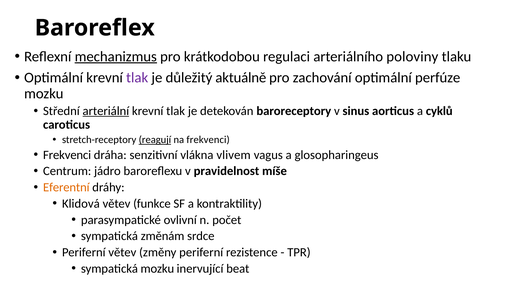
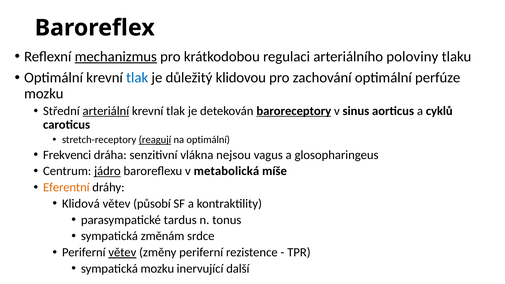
tlak at (137, 78) colour: purple -> blue
aktuálně: aktuálně -> klidovou
baroreceptory underline: none -> present
na frekvenci: frekvenci -> optimální
vlivem: vlivem -> nejsou
jádro underline: none -> present
pravidelnost: pravidelnost -> metabolická
funkce: funkce -> působí
ovlivní: ovlivní -> tardus
počet: počet -> tonus
větev at (122, 252) underline: none -> present
beat: beat -> další
